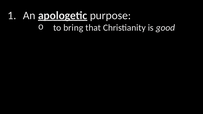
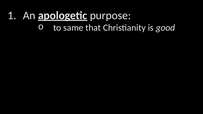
bring: bring -> same
